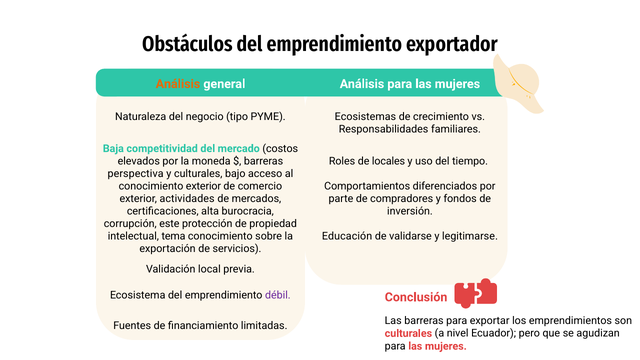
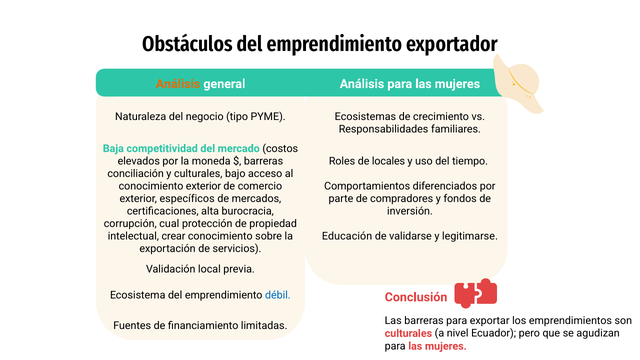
perspectiva: perspectiva -> conciliación
actividades: actividades -> específicos
este: este -> cual
tema: tema -> crear
débil colour: purple -> blue
